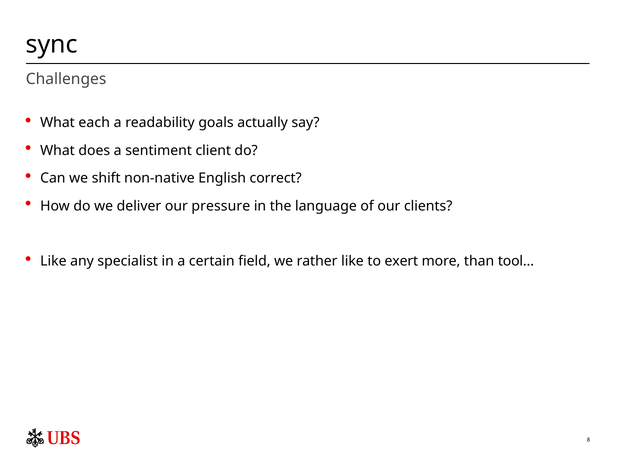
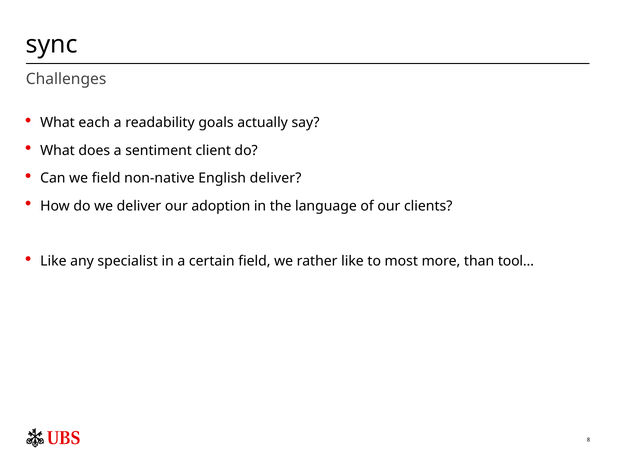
we shift: shift -> field
English correct: correct -> deliver
pressure: pressure -> adoption
exert: exert -> most
